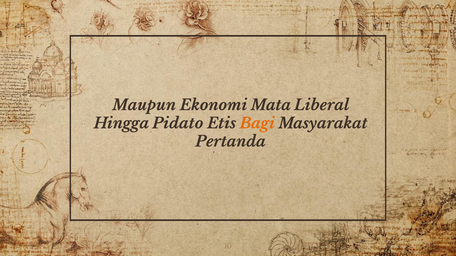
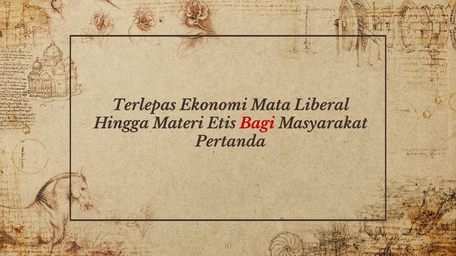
Maupun: Maupun -> Terlepas
Pidato: Pidato -> Materi
Bagi colour: orange -> red
